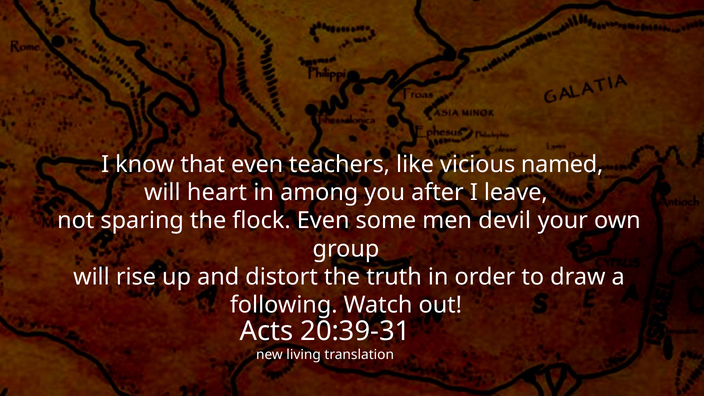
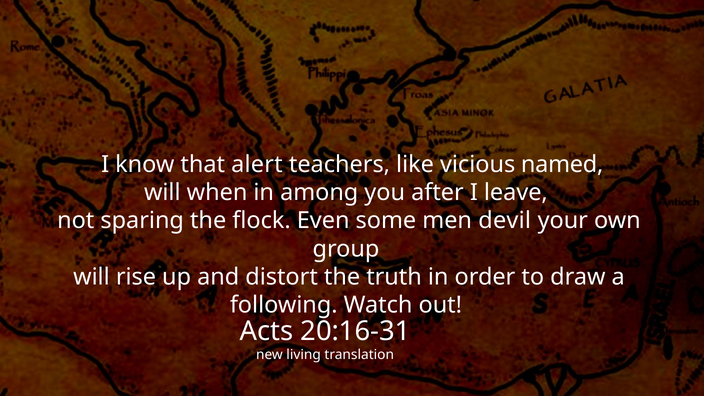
that even: even -> alert
heart: heart -> when
20:39-31: 20:39-31 -> 20:16-31
